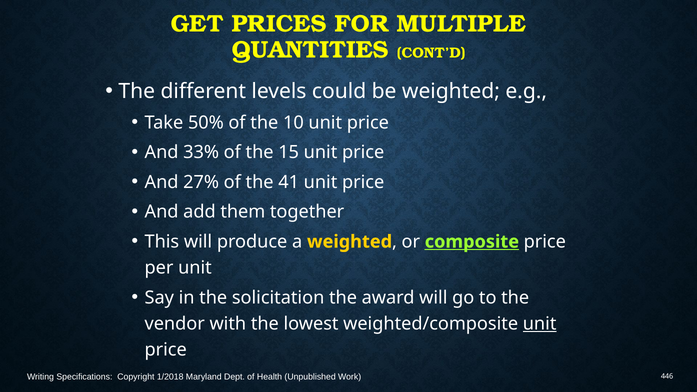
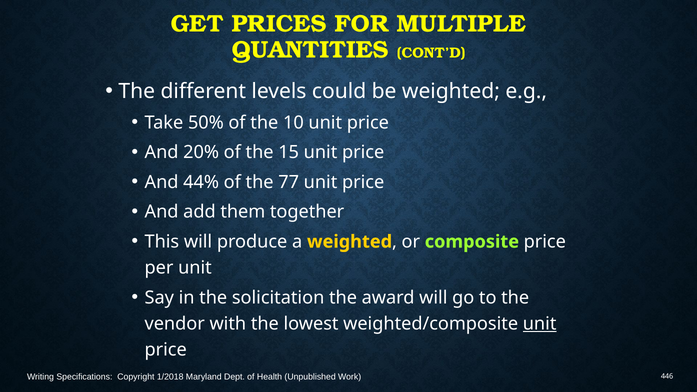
33%: 33% -> 20%
27%: 27% -> 44%
41: 41 -> 77
composite underline: present -> none
